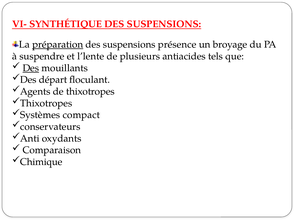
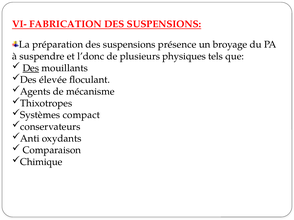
SYNTHÉTIQUE: SYNTHÉTIQUE -> FABRICATION
préparation underline: present -> none
l’lente: l’lente -> l’donc
antiacides: antiacides -> physiques
départ: départ -> élevée
de thixotropes: thixotropes -> mécanisme
